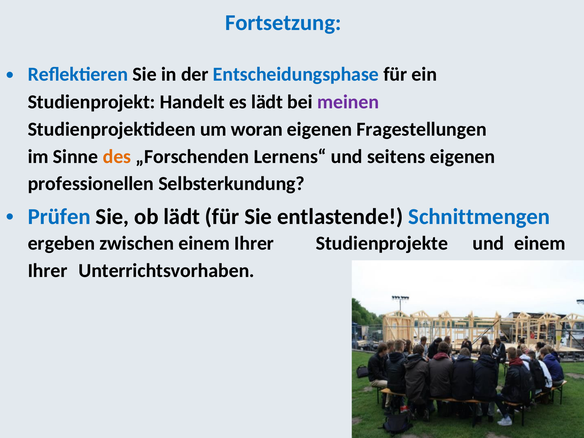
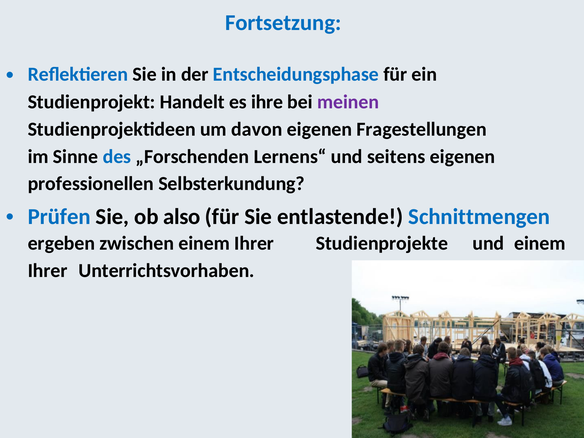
es lädt: lädt -> ihre
woran: woran -> davon
des colour: orange -> blue
ob lädt: lädt -> also
